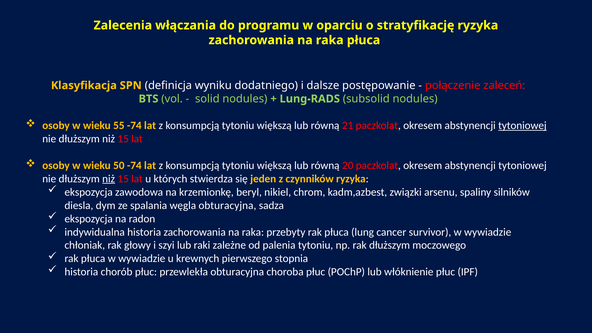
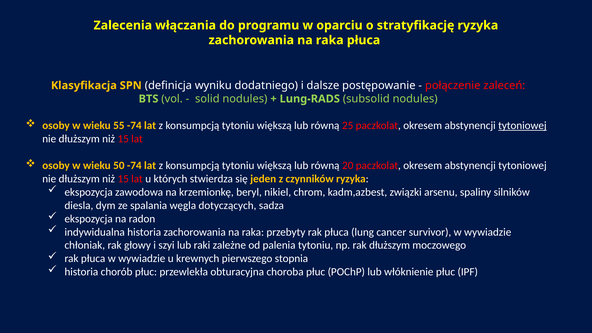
21: 21 -> 25
niż at (109, 179) underline: present -> none
węgla obturacyjna: obturacyjna -> dotyczących
